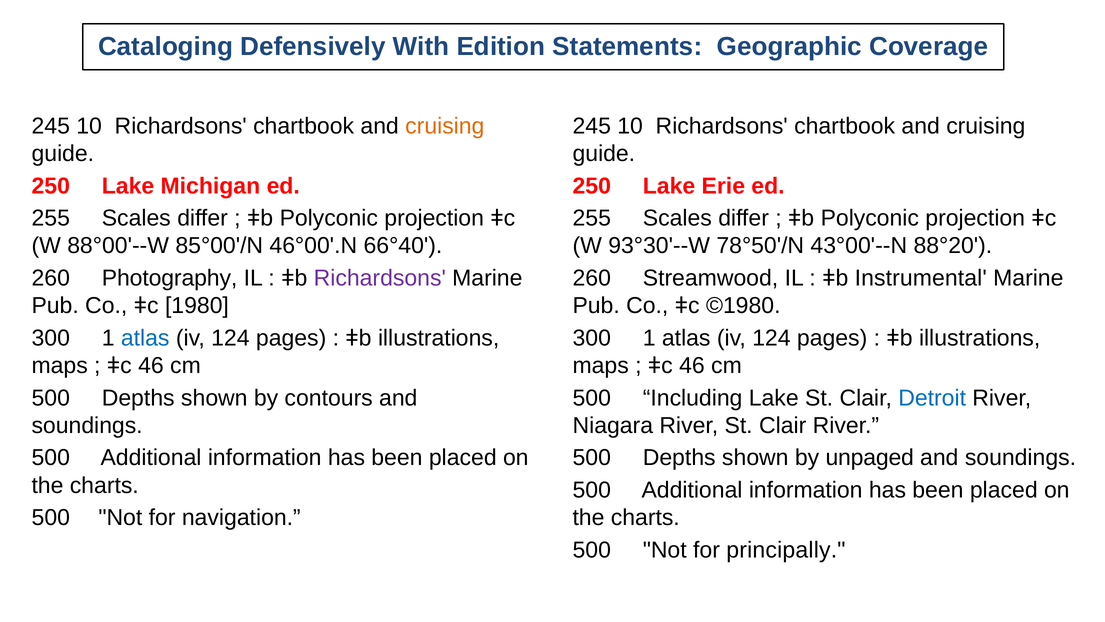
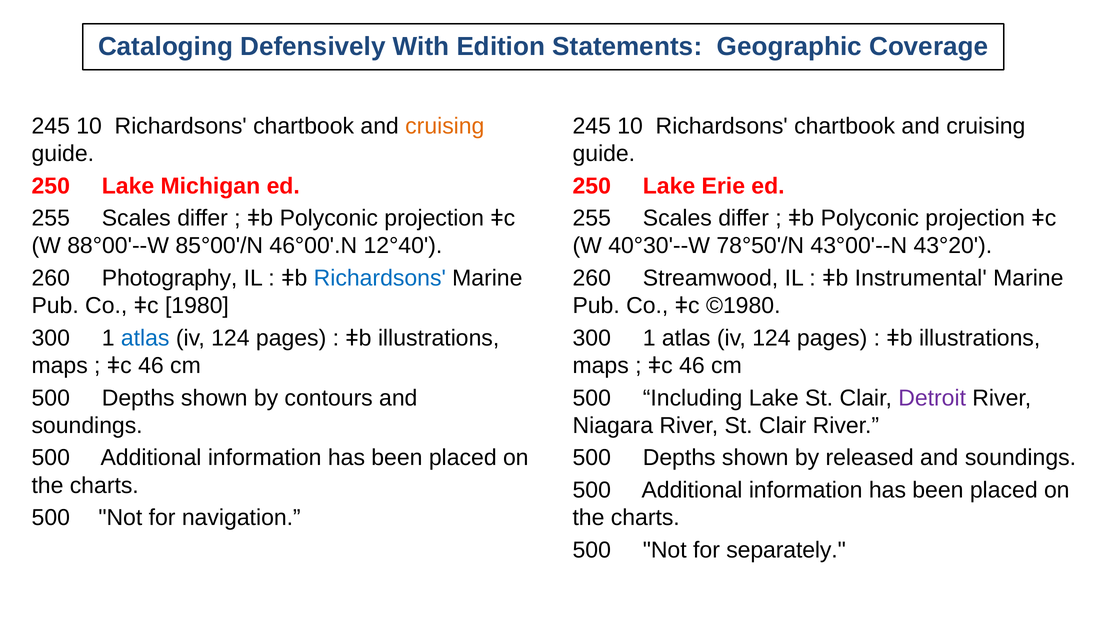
66°40ʹ: 66°40ʹ -> 12°40ʹ
93°30ʹ--W: 93°30ʹ--W -> 40°30ʹ--W
88°20ʹ: 88°20ʹ -> 43°20ʹ
Richardsons at (380, 278) colour: purple -> blue
Detroit colour: blue -> purple
unpaged: unpaged -> released
principally: principally -> separately
